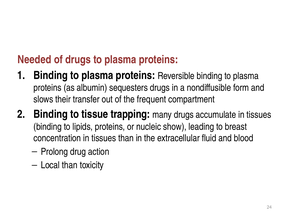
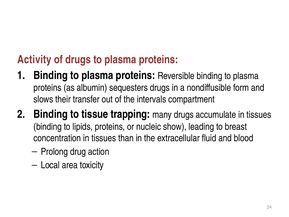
Needed: Needed -> Activity
frequent: frequent -> intervals
Local than: than -> area
